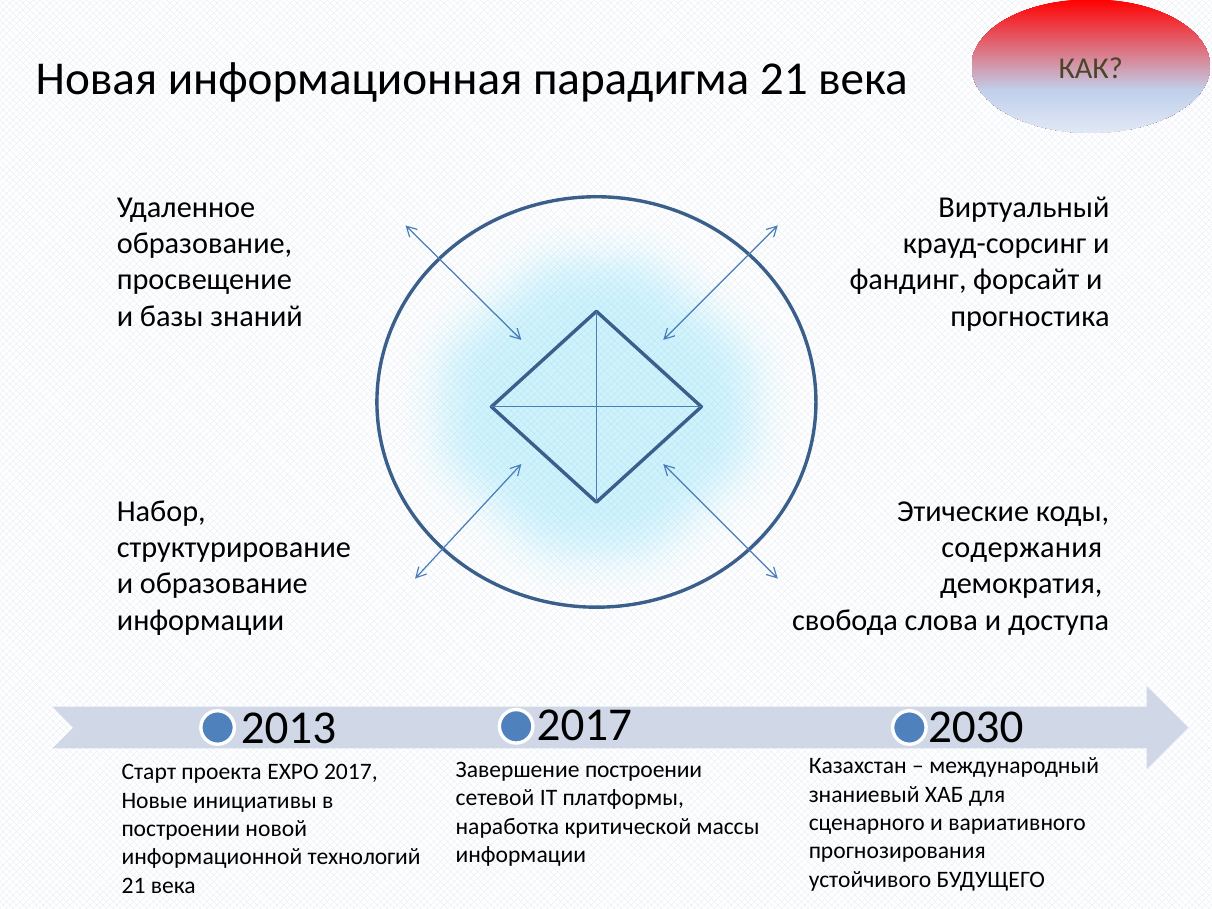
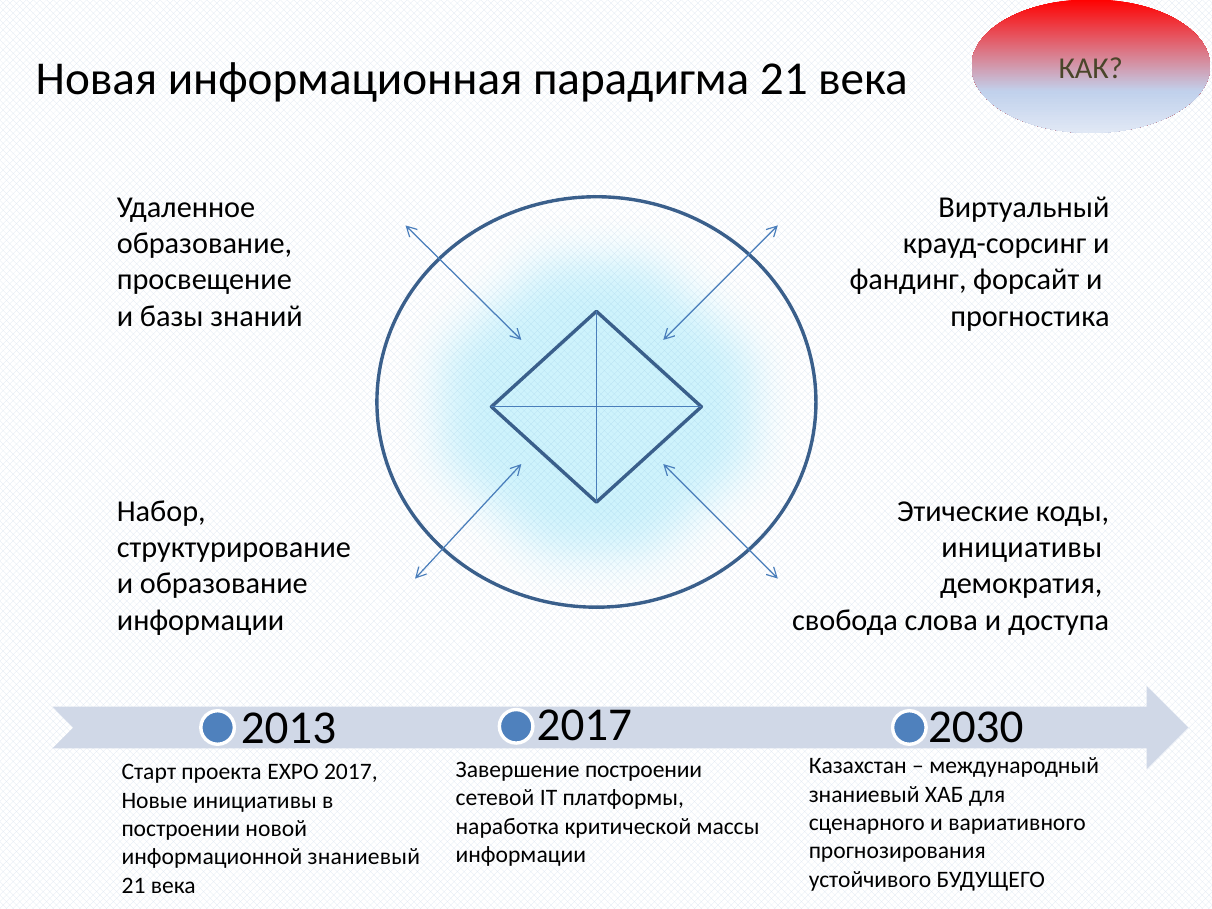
содержания at (1022, 547): содержания -> инициативы
информационной технологий: технологий -> знаниевый
